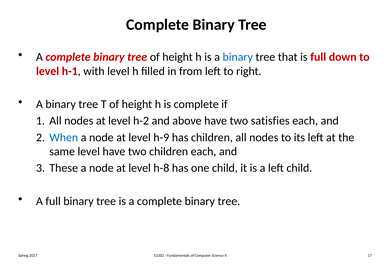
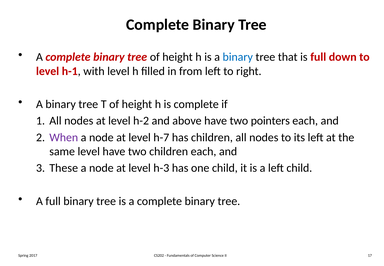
satisfies: satisfies -> pointers
When colour: blue -> purple
h-9: h-9 -> h-7
h-8: h-8 -> h-3
